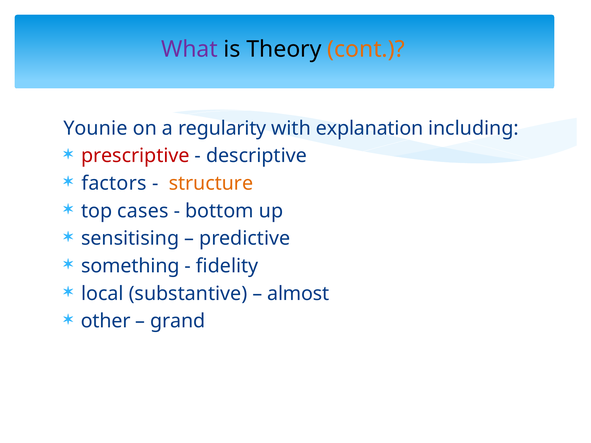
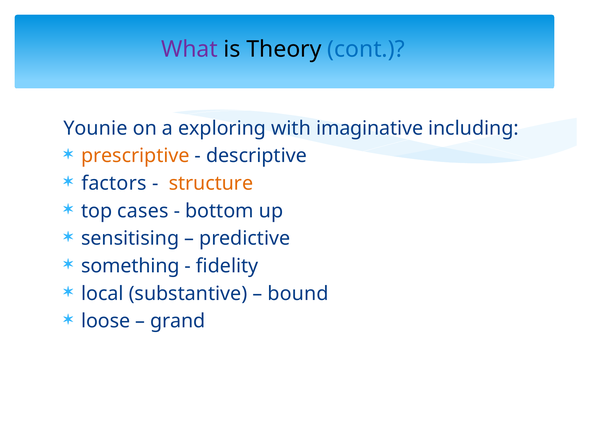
cont colour: orange -> blue
regularity: regularity -> exploring
explanation: explanation -> imaginative
prescriptive colour: red -> orange
almost: almost -> bound
other: other -> loose
